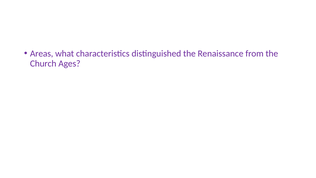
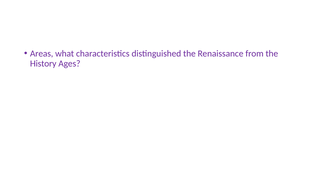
Church: Church -> History
